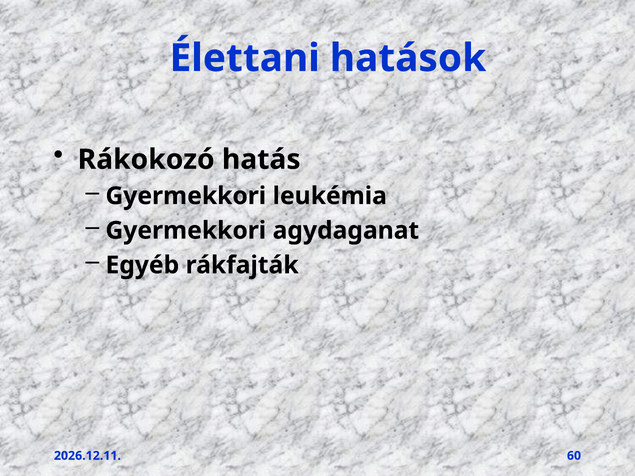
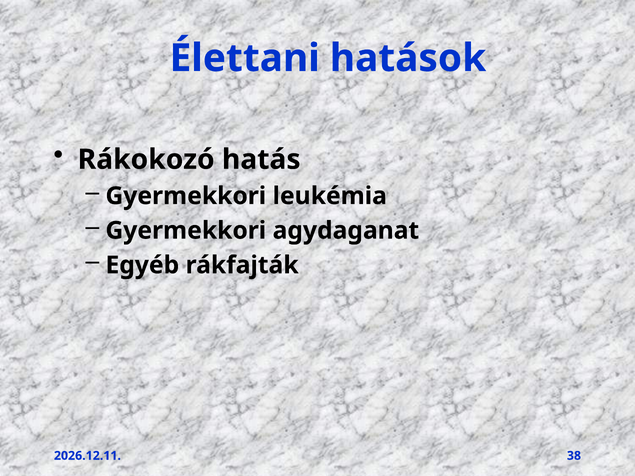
60: 60 -> 38
